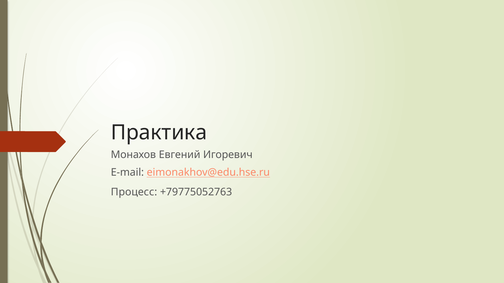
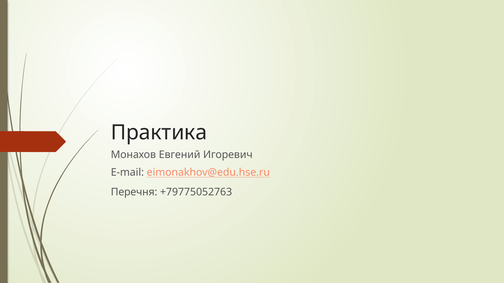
Процесс: Процесс -> Перечня
